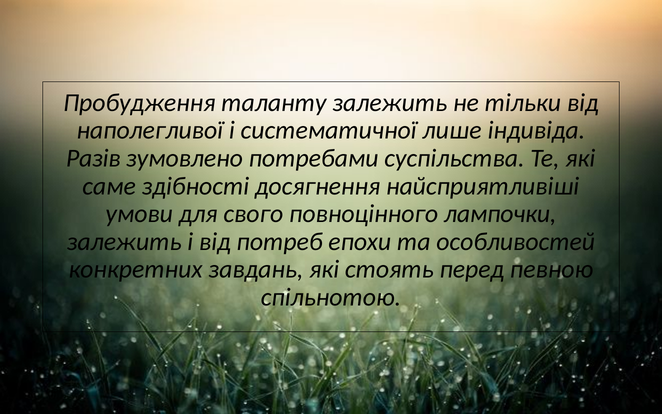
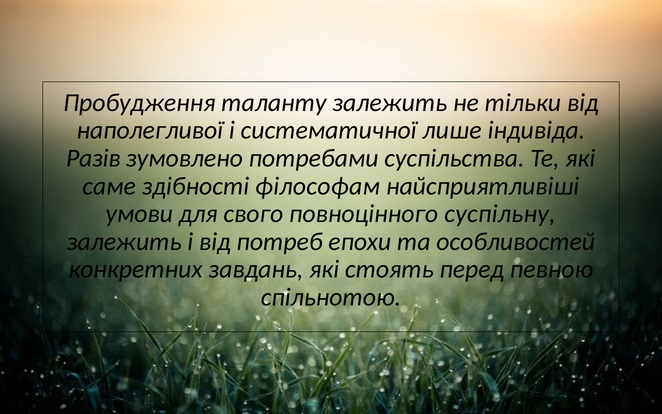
досягнення: досягнення -> філософам
лампочки: лампочки -> суспільну
